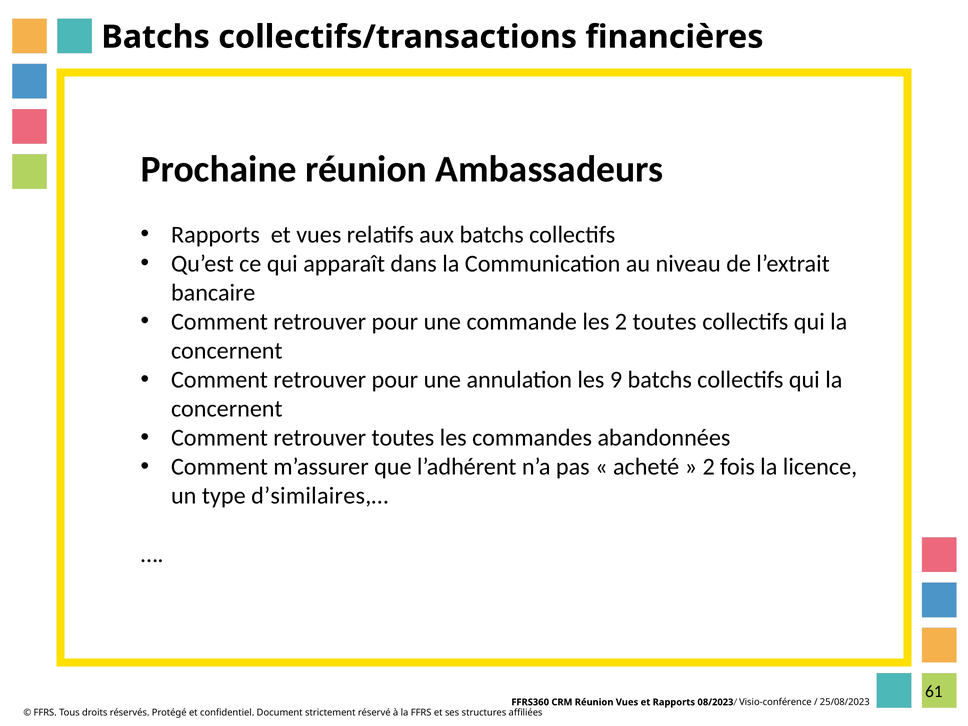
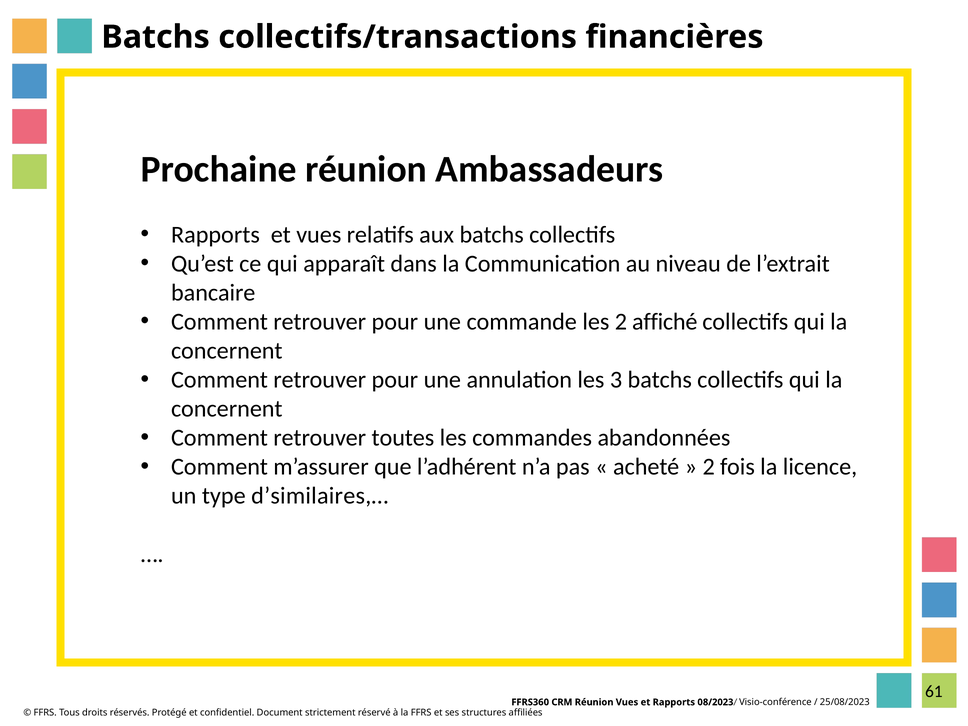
2 toutes: toutes -> affiché
9: 9 -> 3
